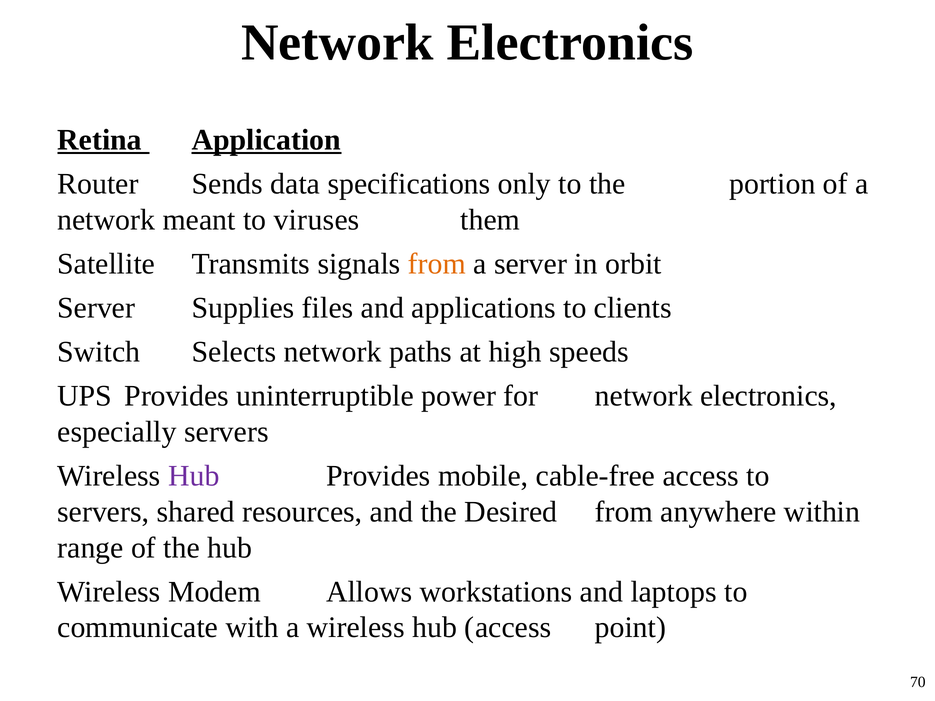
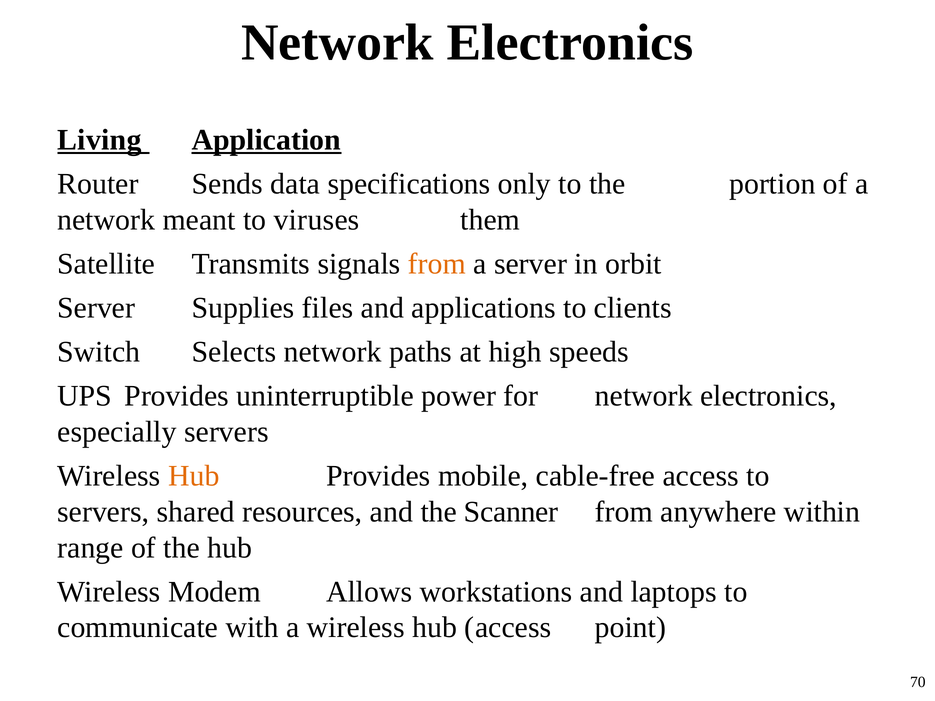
Retina: Retina -> Living
Hub at (194, 476) colour: purple -> orange
Desired: Desired -> Scanner
